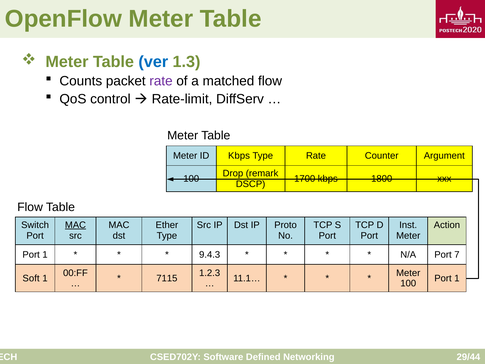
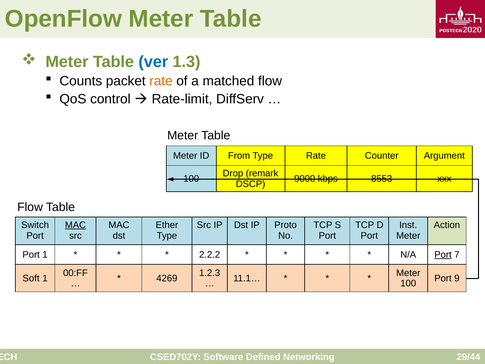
rate at (161, 81) colour: purple -> orange
ID Kbps: Kbps -> From
1700: 1700 -> 9000
1800: 1800 -> 8553
9.4.3: 9.4.3 -> 2.2.2
Port at (443, 254) underline: none -> present
7115: 7115 -> 4269
1 at (457, 278): 1 -> 9
